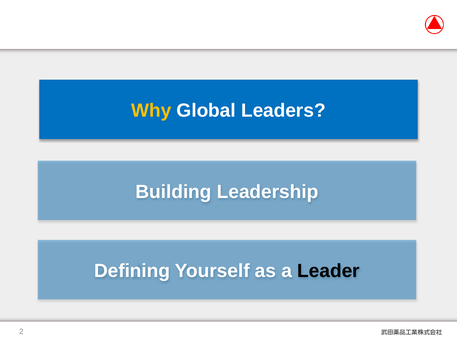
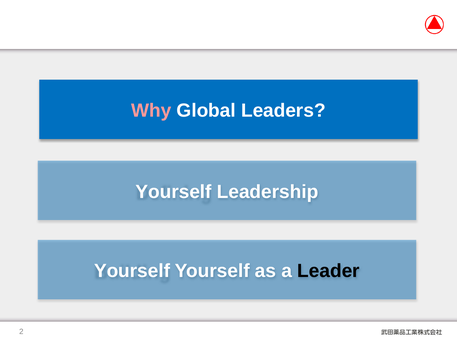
Why colour: yellow -> pink
Building at (173, 192): Building -> Yourself
Defining at (132, 271): Defining -> Yourself
